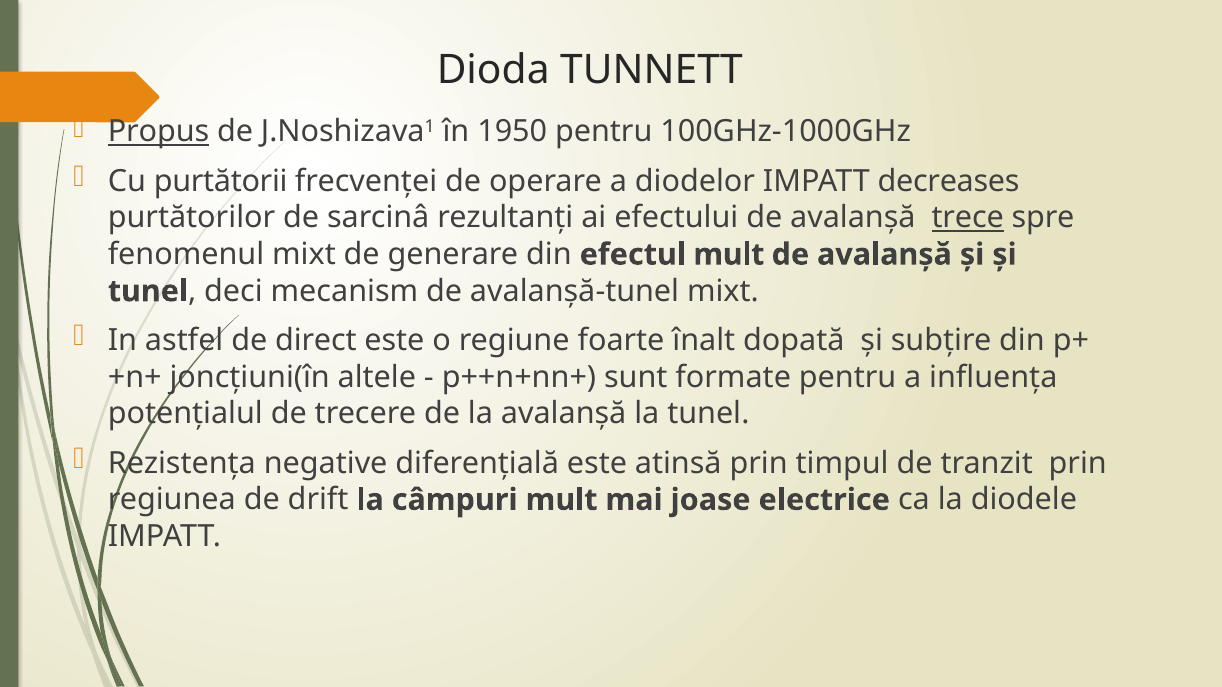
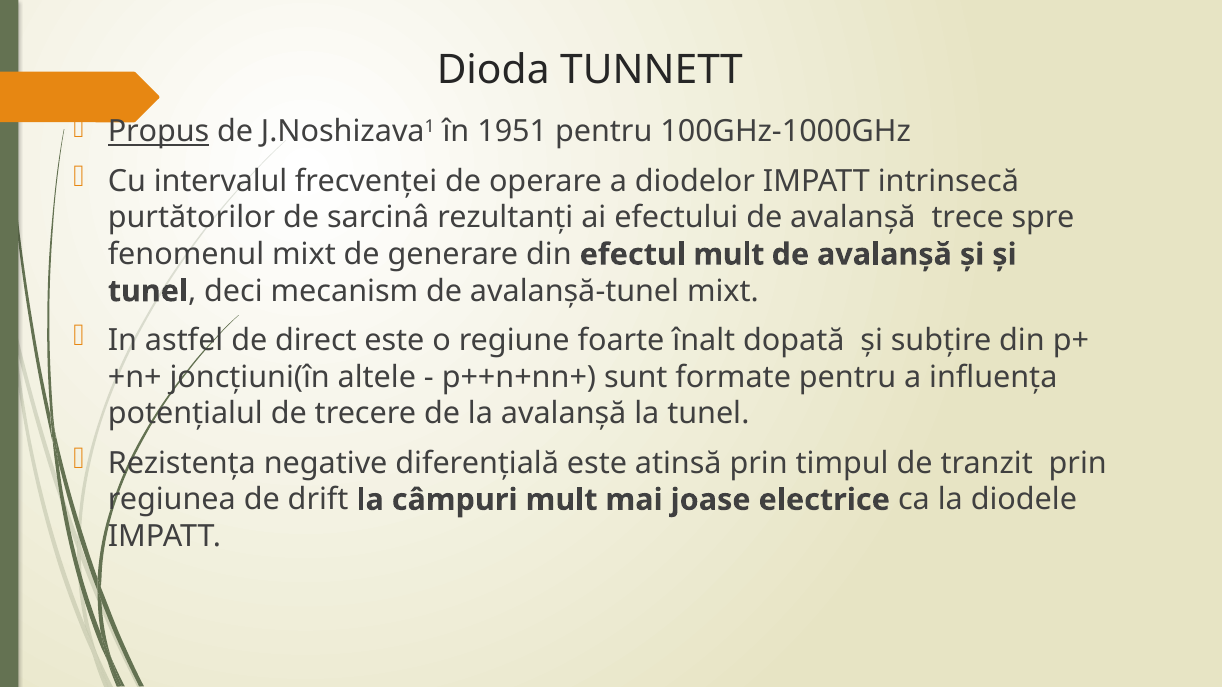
1950: 1950 -> 1951
purtătorii: purtătorii -> intervalul
decreases: decreases -> intrinsecă
trece underline: present -> none
